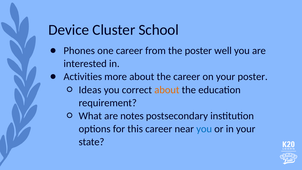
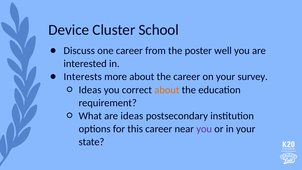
Phones: Phones -> Discuss
Activities: Activities -> Interests
your poster: poster -> survey
are notes: notes -> ideas
you at (204, 129) colour: blue -> purple
